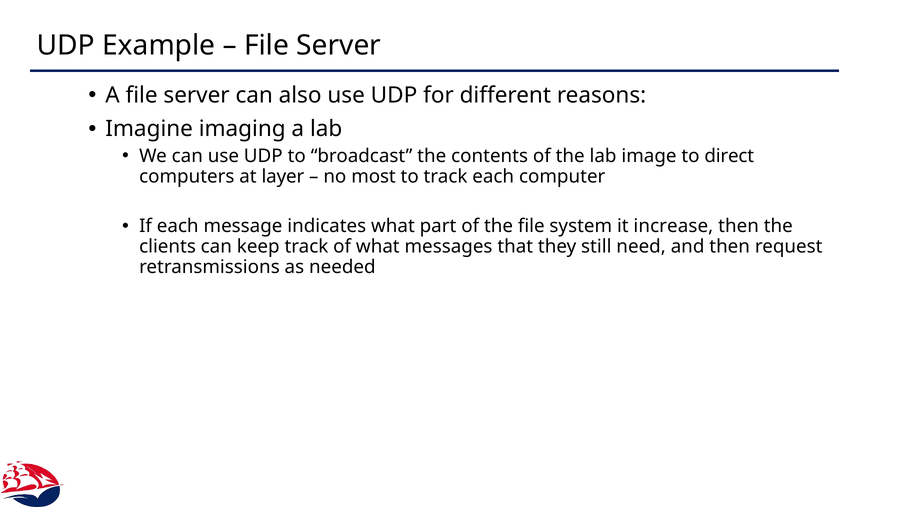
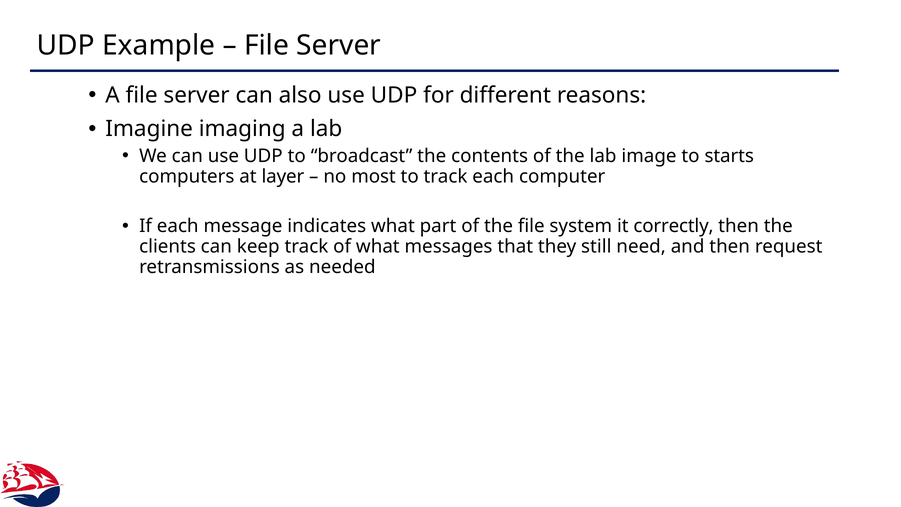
direct: direct -> starts
increase: increase -> correctly
